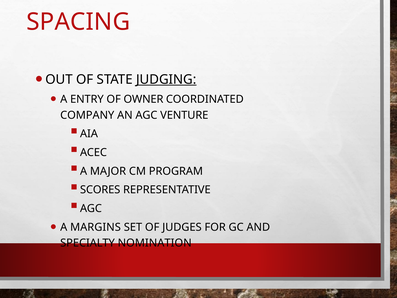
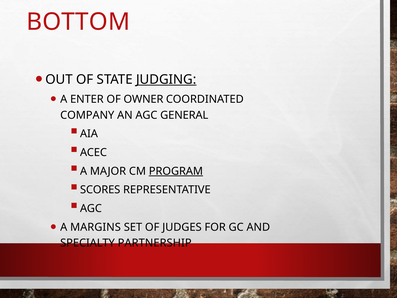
SPACING: SPACING -> BOTTOM
ENTRY: ENTRY -> ENTER
VENTURE: VENTURE -> GENERAL
PROGRAM underline: none -> present
NOMINATION: NOMINATION -> PARTNERSHIP
